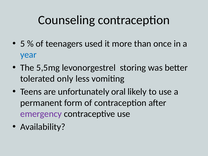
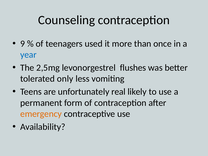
5: 5 -> 9
5,5mg: 5,5mg -> 2,5mg
storing: storing -> flushes
oral: oral -> real
emergency colour: purple -> orange
